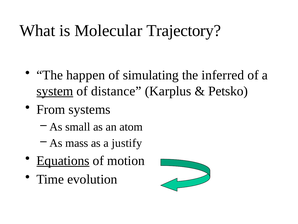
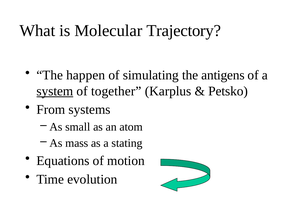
inferred: inferred -> antigens
distance: distance -> together
justify: justify -> stating
Equations underline: present -> none
